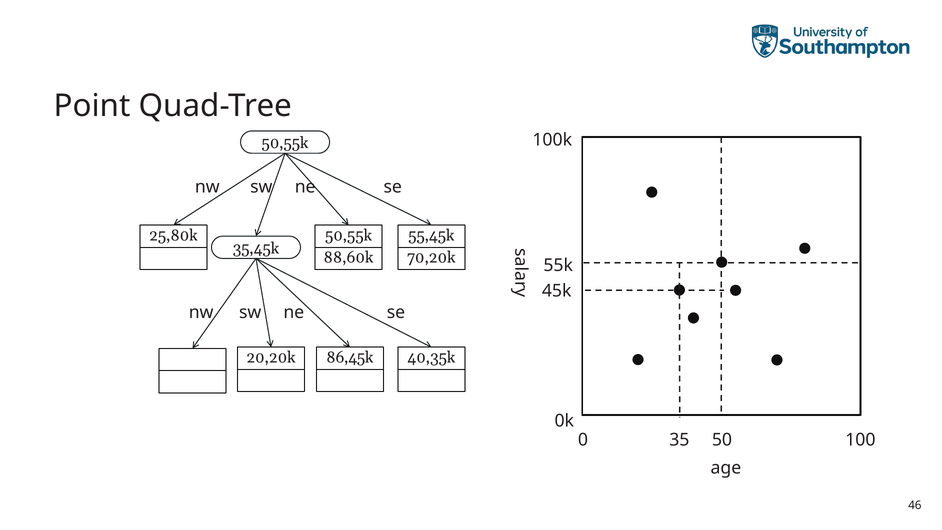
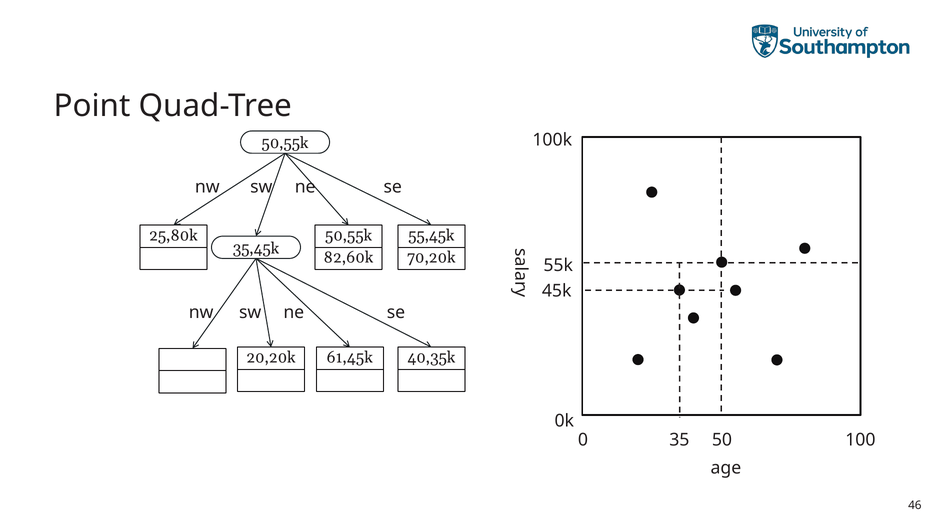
88,60k: 88,60k -> 82,60k
86,45k: 86,45k -> 61,45k
